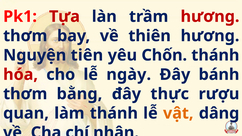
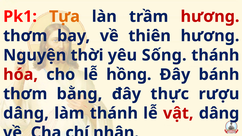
Tựa colour: red -> orange
tiên: tiên -> thời
Chốn: Chốn -> Sống
ngày: ngày -> hồng
quan at (26, 113): quan -> dâng
vật colour: orange -> red
